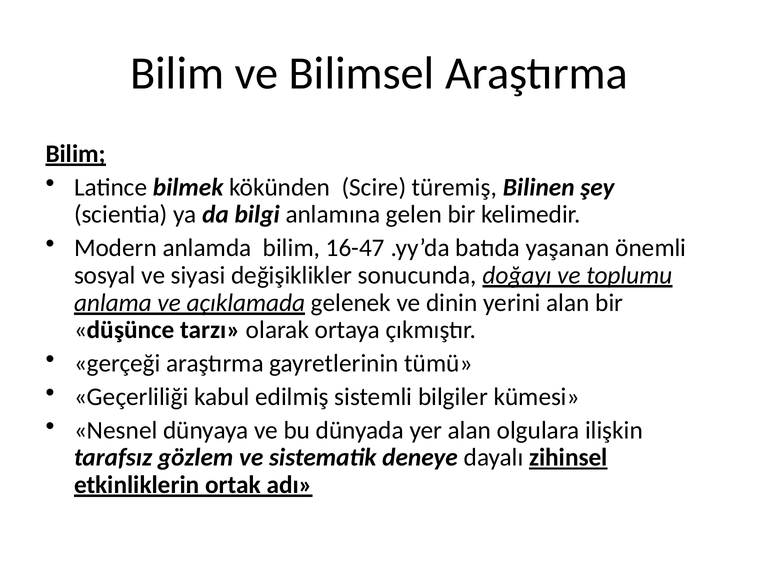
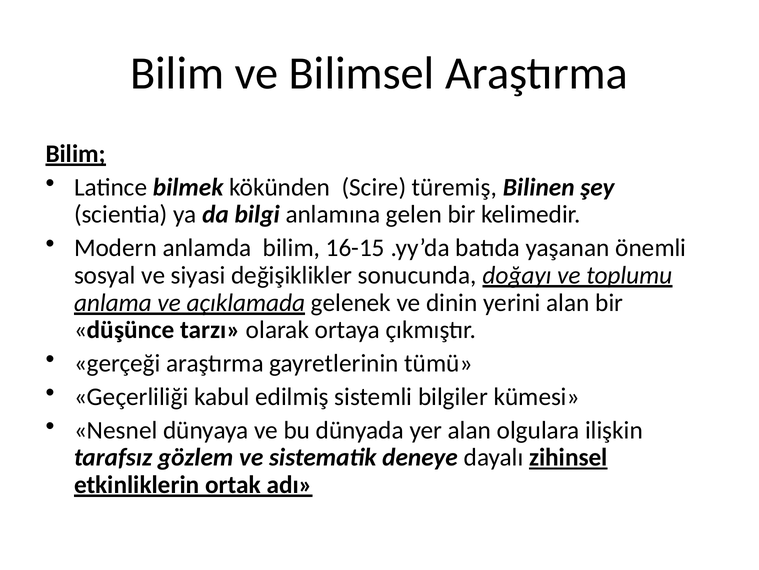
16-47: 16-47 -> 16-15
